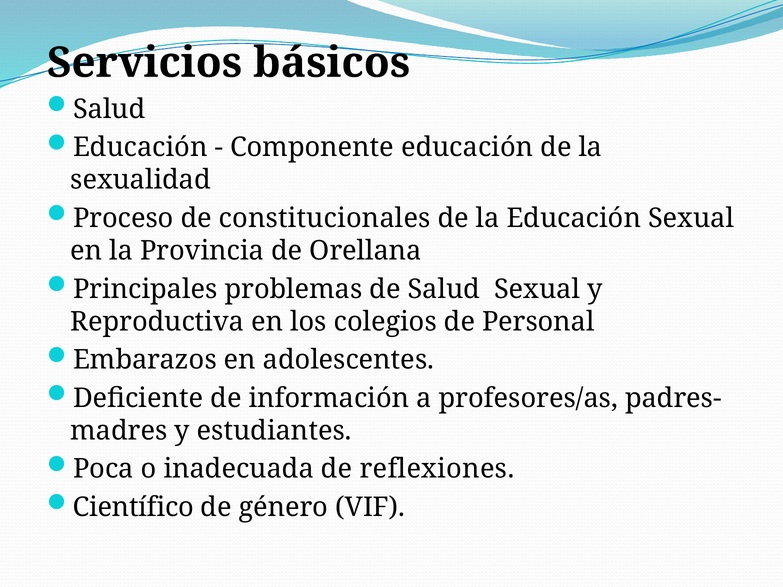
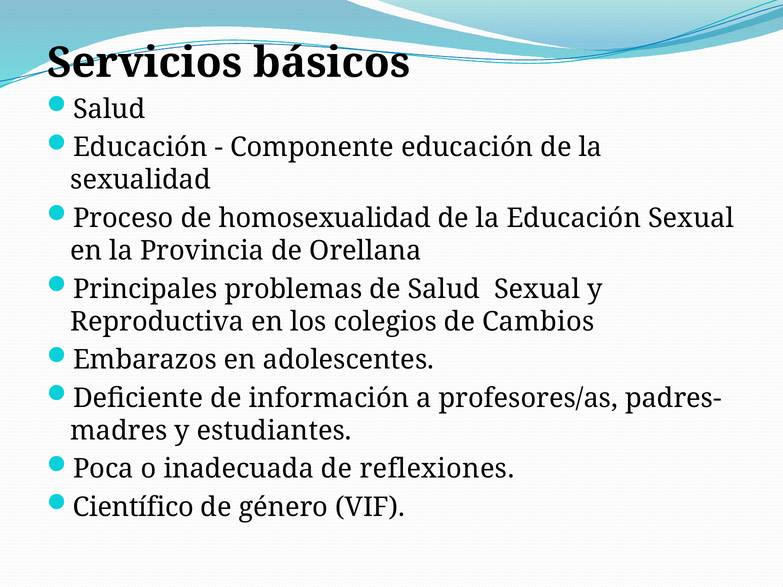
constitucionales: constitucionales -> homosexualidad
Personal: Personal -> Cambios
